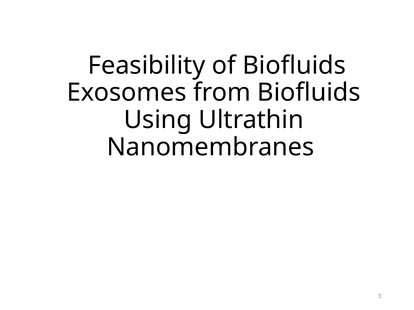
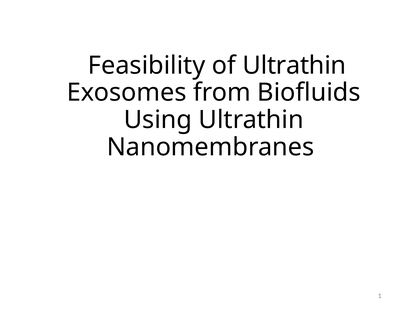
of Biofluids: Biofluids -> Ultrathin
